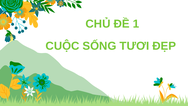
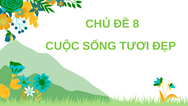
1: 1 -> 8
